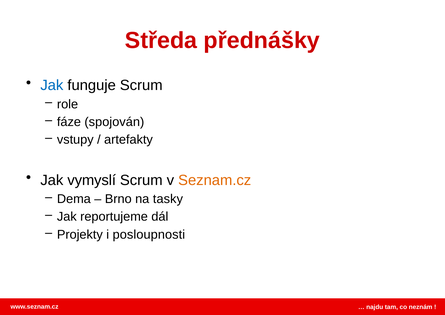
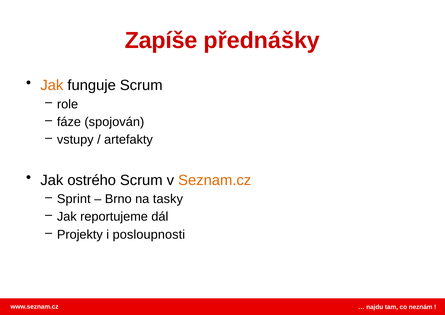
Středa: Středa -> Zapíše
Jak at (52, 85) colour: blue -> orange
vymyslí: vymyslí -> ostrého
Dema: Dema -> Sprint
